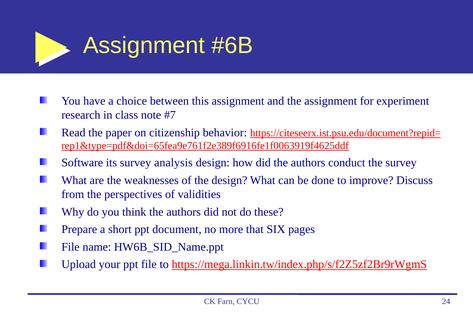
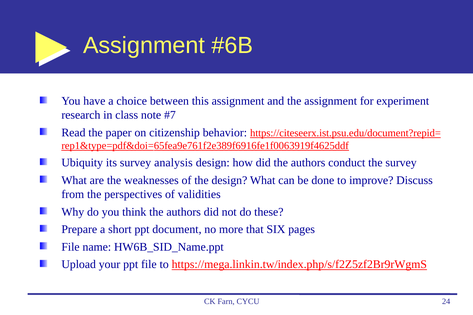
Software: Software -> Ubiquity
